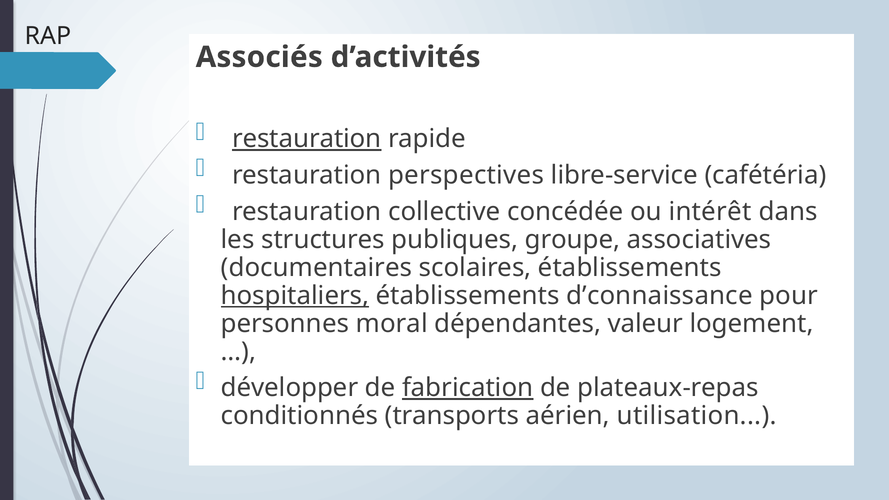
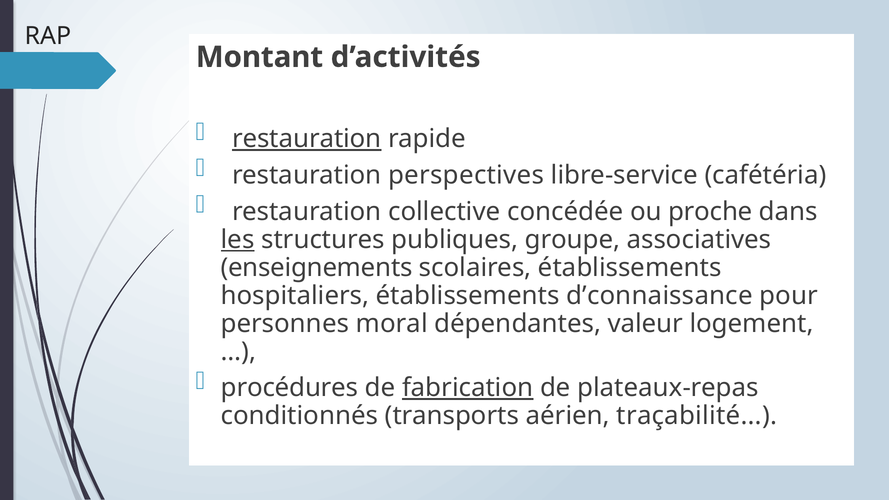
Associés: Associés -> Montant
intérêt: intérêt -> proche
les underline: none -> present
documentaires: documentaires -> enseignements
hospitaliers underline: present -> none
développer: développer -> procédures
utilisation: utilisation -> traçabilité
